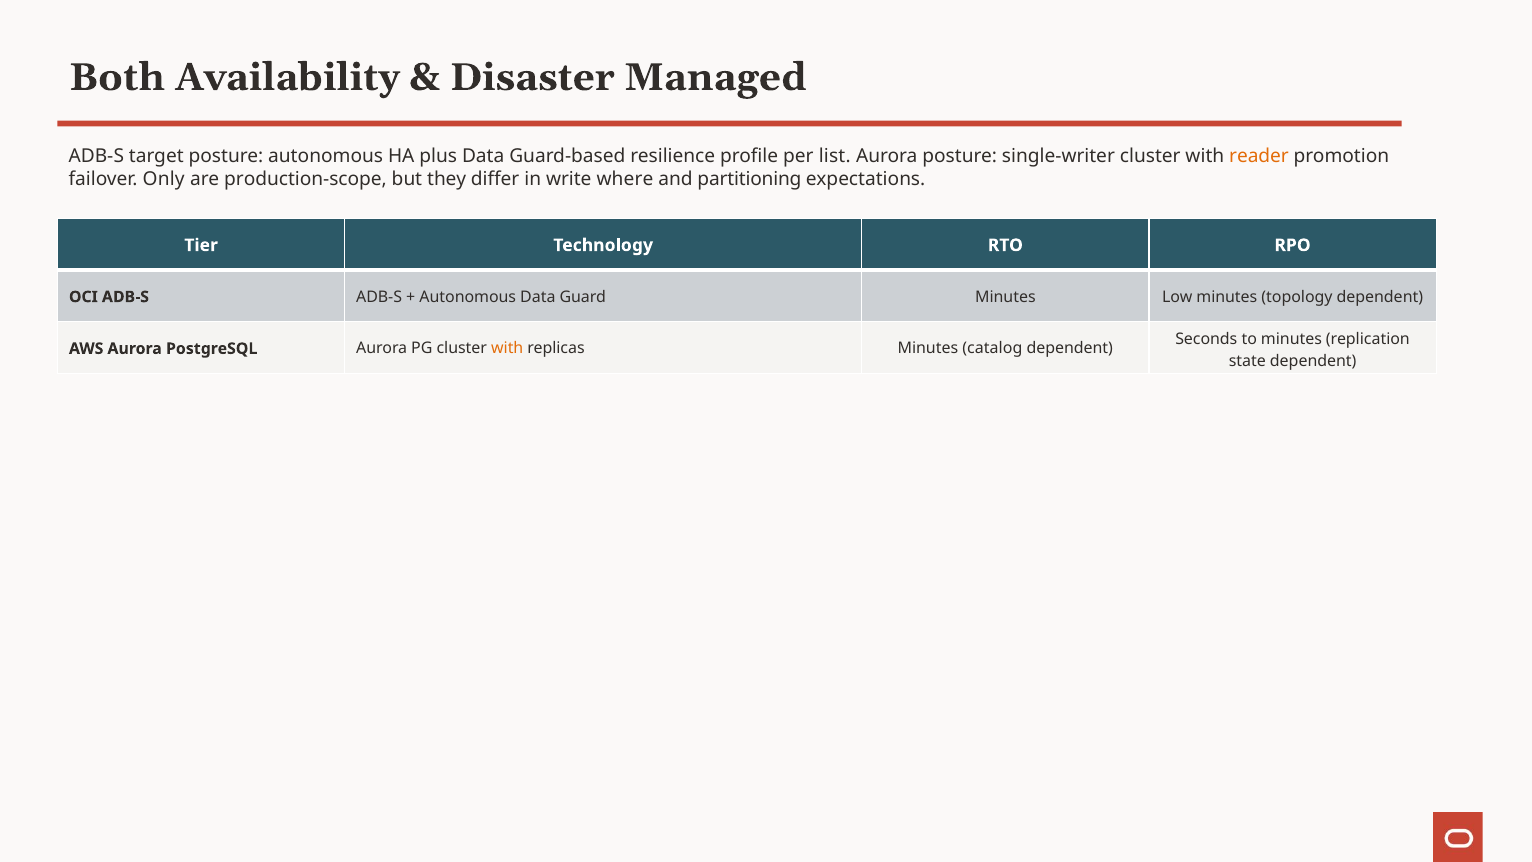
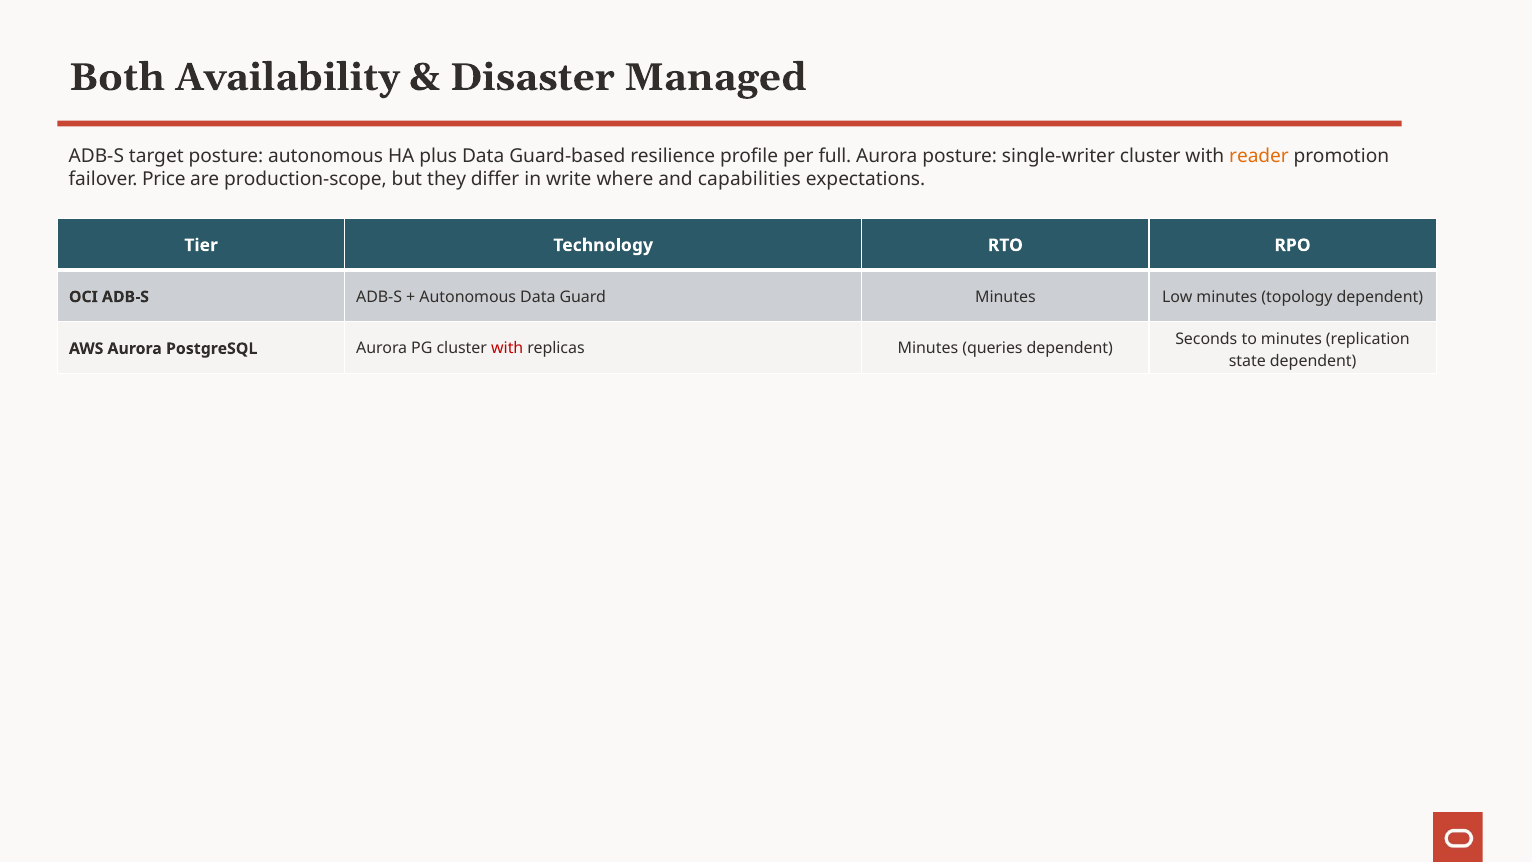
list: list -> full
Only: Only -> Price
partitioning: partitioning -> capabilities
with at (507, 349) colour: orange -> red
catalog: catalog -> queries
